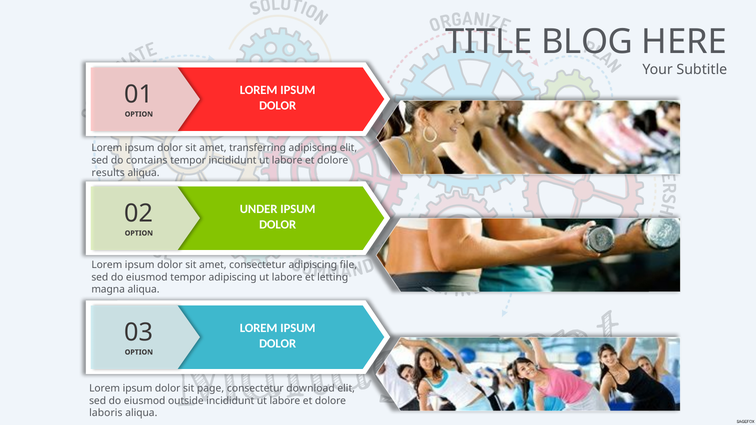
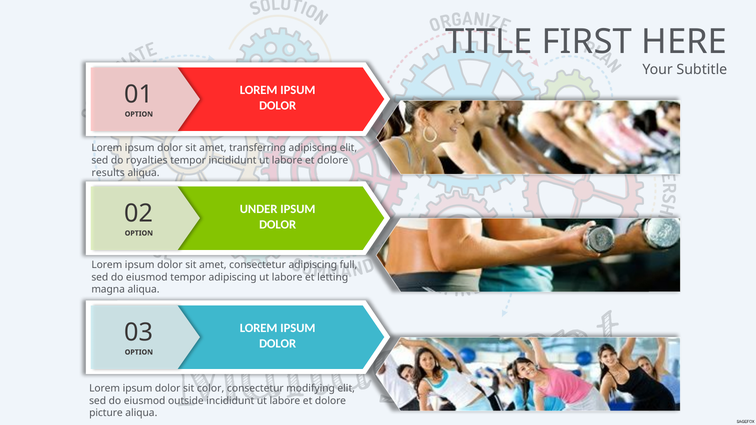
BLOG: BLOG -> FIRST
contains: contains -> royalties
file: file -> full
page: page -> color
download: download -> modifying
laboris: laboris -> picture
